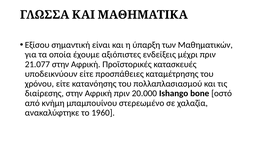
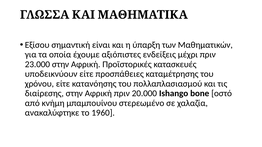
21.077: 21.077 -> 23.000
